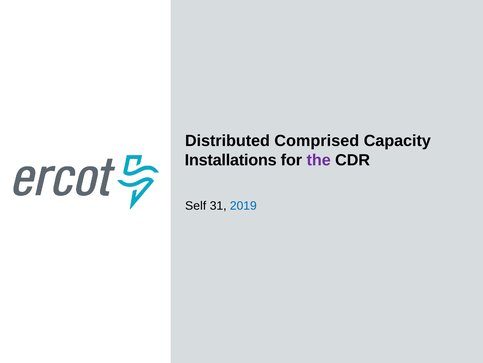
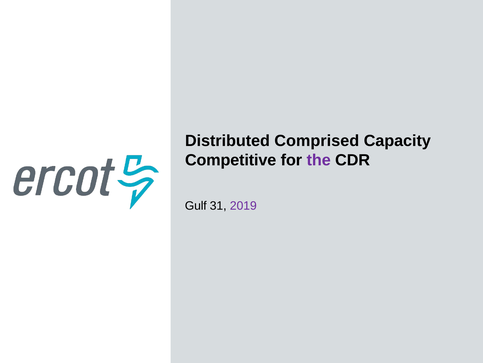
Installations: Installations -> Competitive
Self: Self -> Gulf
2019 colour: blue -> purple
